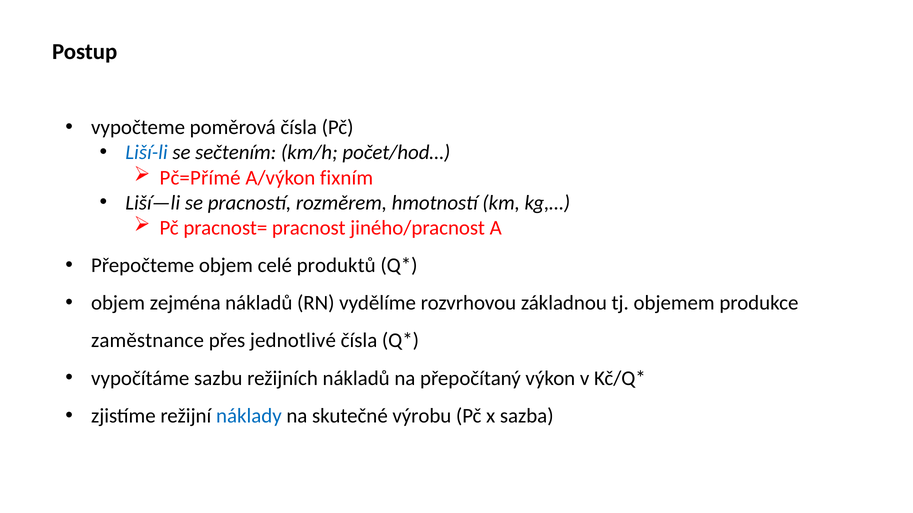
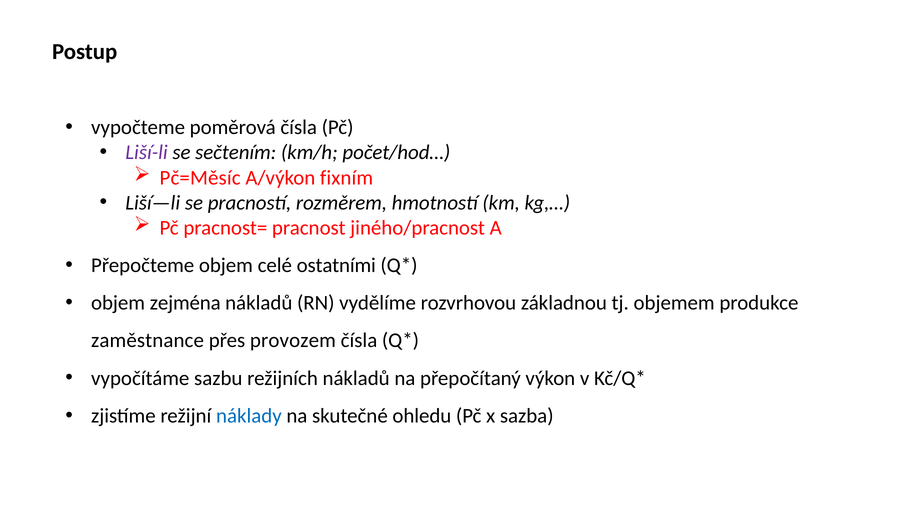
Liší-li colour: blue -> purple
Pč=Přímé: Pč=Přímé -> Pč=Měsíc
produktů: produktů -> ostatními
jednotlivé: jednotlivé -> provozem
výrobu: výrobu -> ohledu
